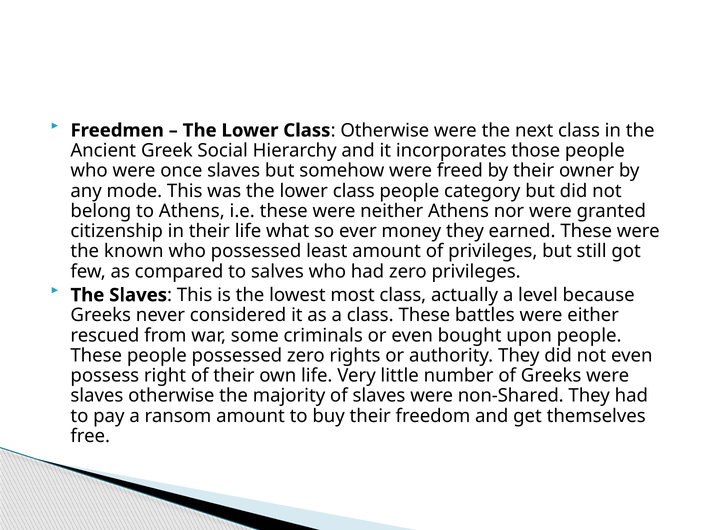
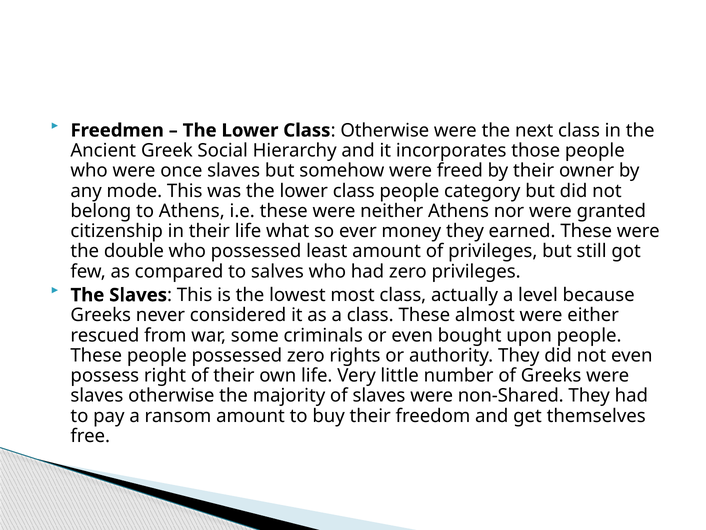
known: known -> double
battles: battles -> almost
